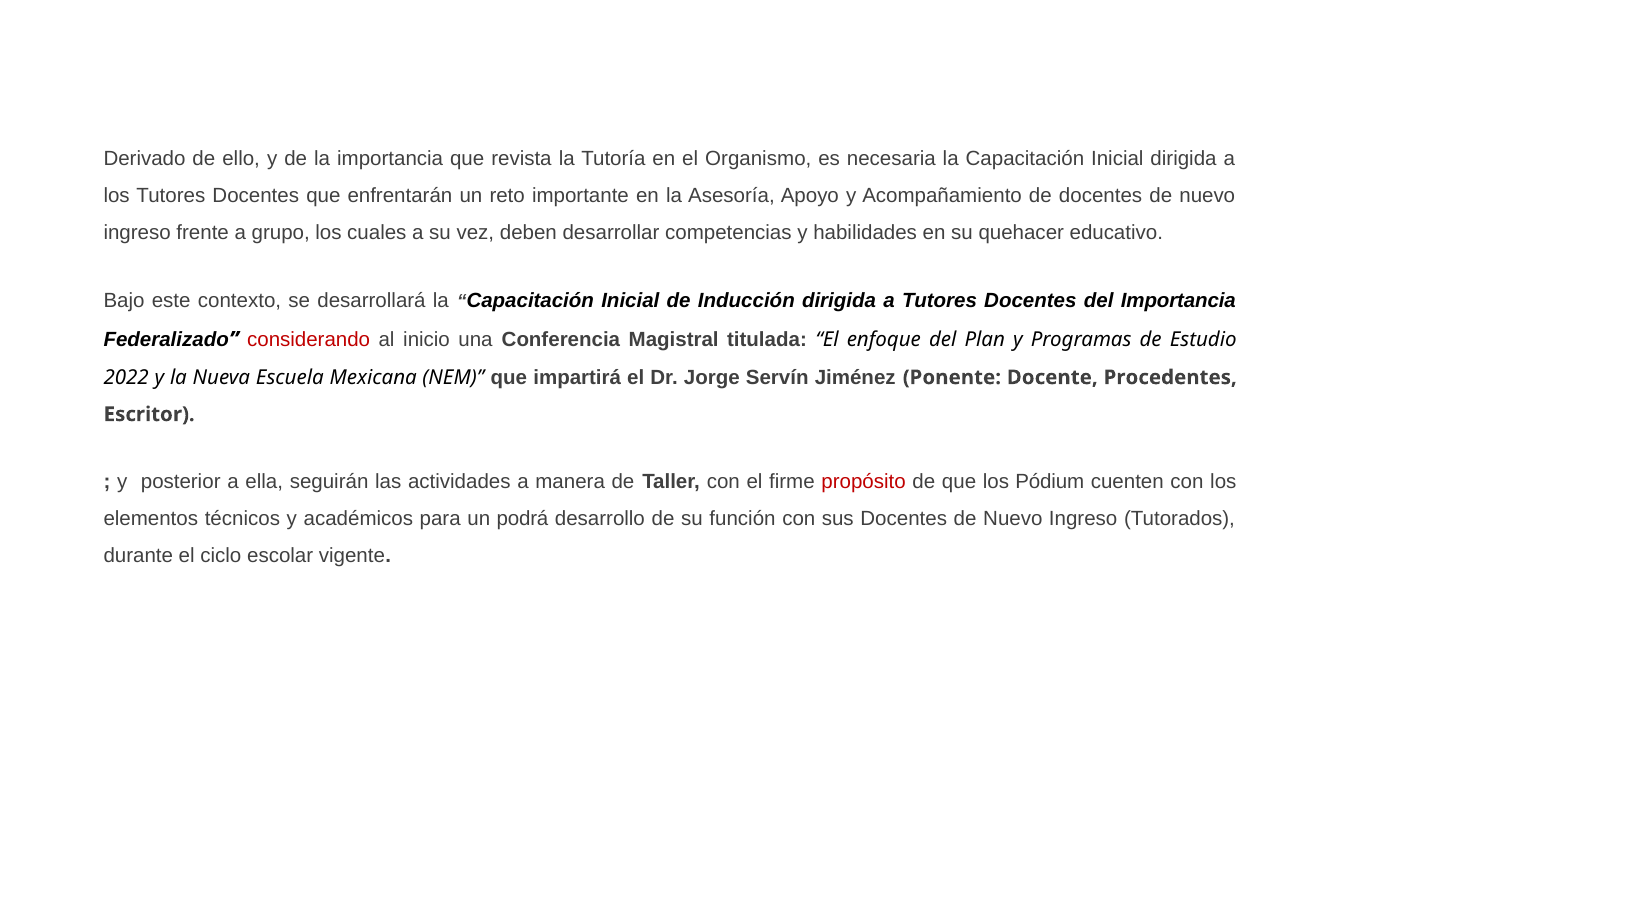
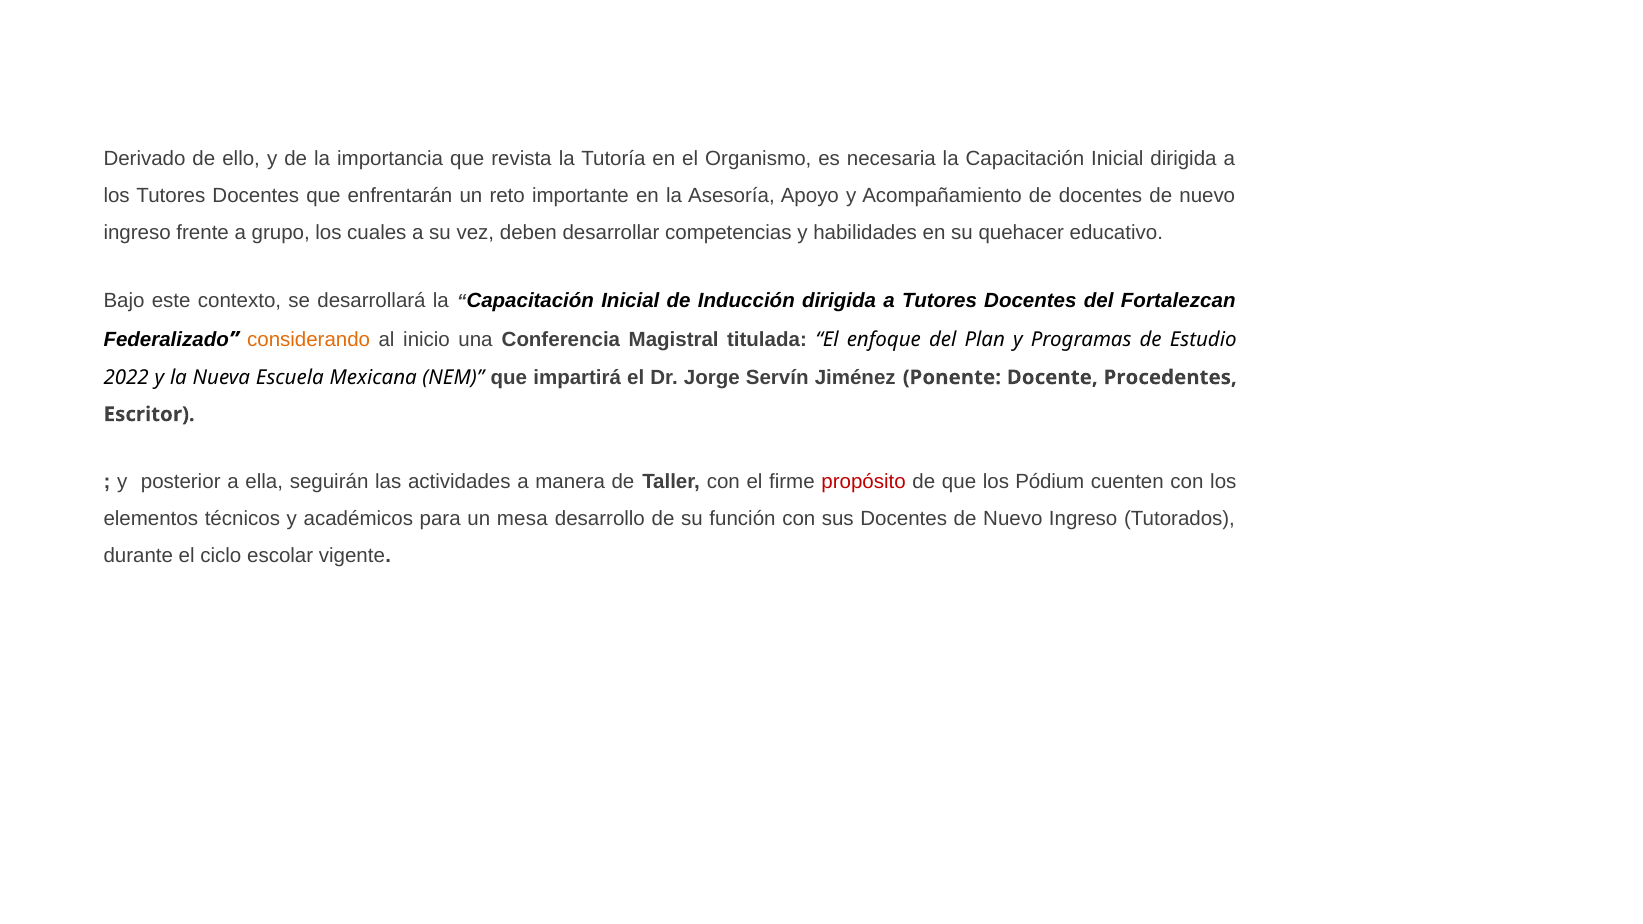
del Importancia: Importancia -> Fortalezcan
considerando colour: red -> orange
podrá: podrá -> mesa
